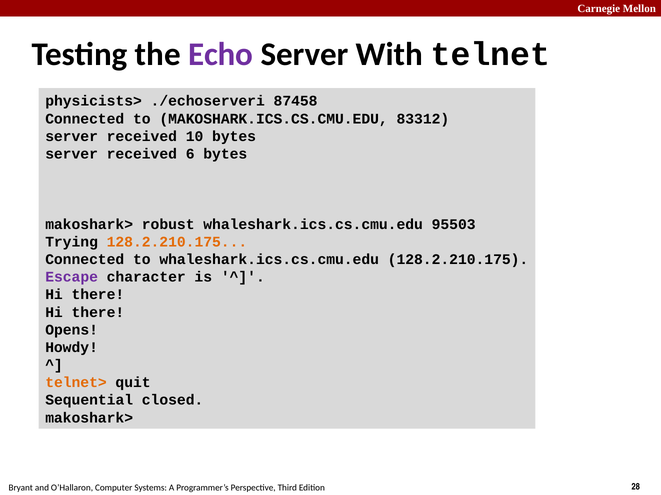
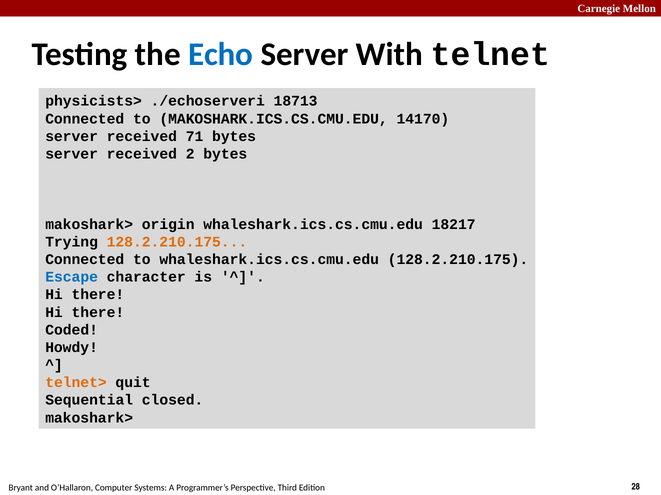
Echo colour: purple -> blue
87458: 87458 -> 18713
83312: 83312 -> 14170
10: 10 -> 71
6: 6 -> 2
robust: robust -> origin
95503: 95503 -> 18217
Escape colour: purple -> blue
Opens: Opens -> Coded
